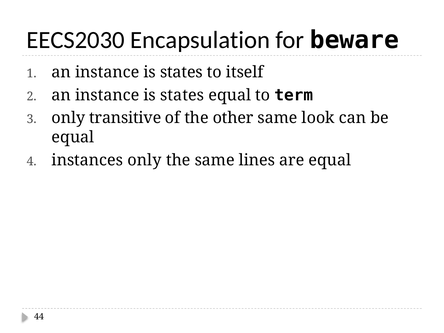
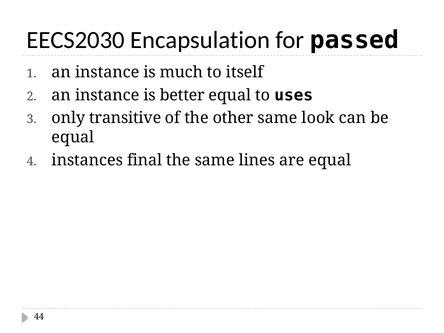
beware: beware -> passed
states at (181, 72): states -> much
states at (182, 95): states -> better
term: term -> uses
instances only: only -> final
